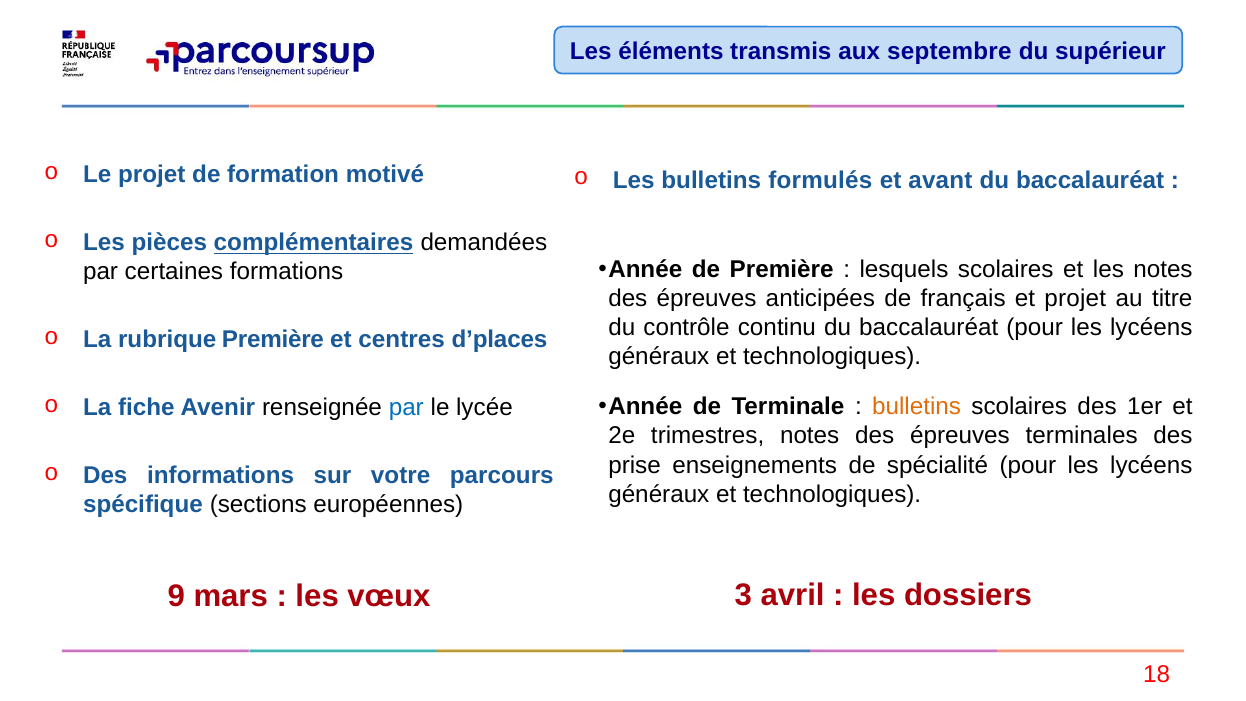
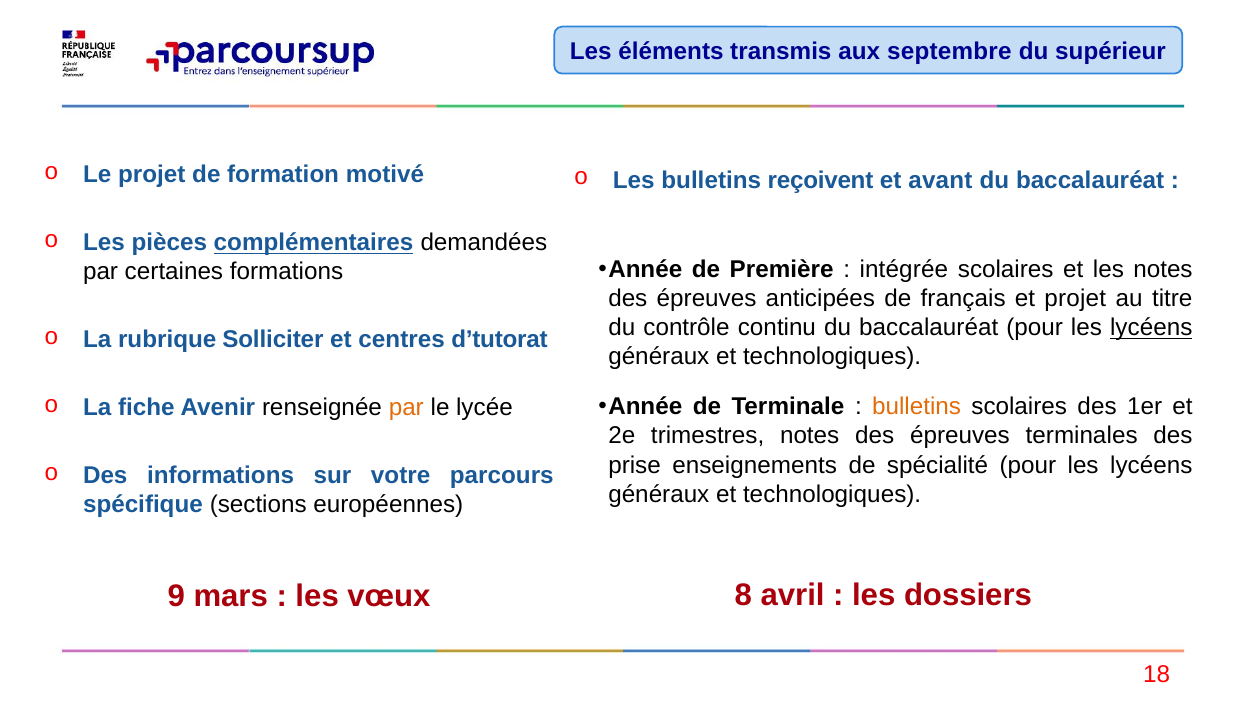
formulés: formulés -> reçoivent
lesquels: lesquels -> intégrée
lycéens at (1151, 328) underline: none -> present
rubrique Première: Première -> Solliciter
d’places: d’places -> d’tutorat
par at (406, 408) colour: blue -> orange
3: 3 -> 8
